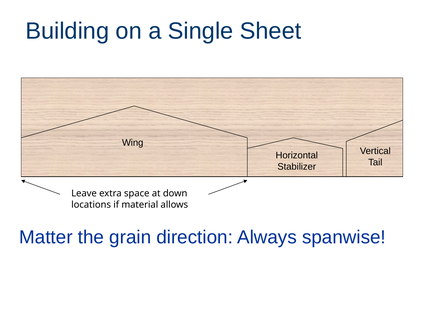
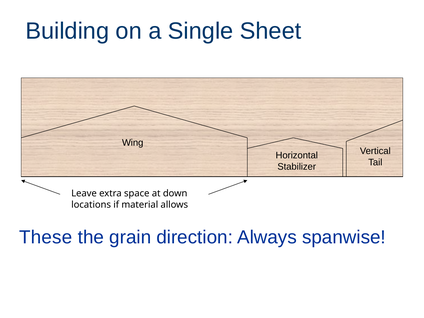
Matter: Matter -> These
